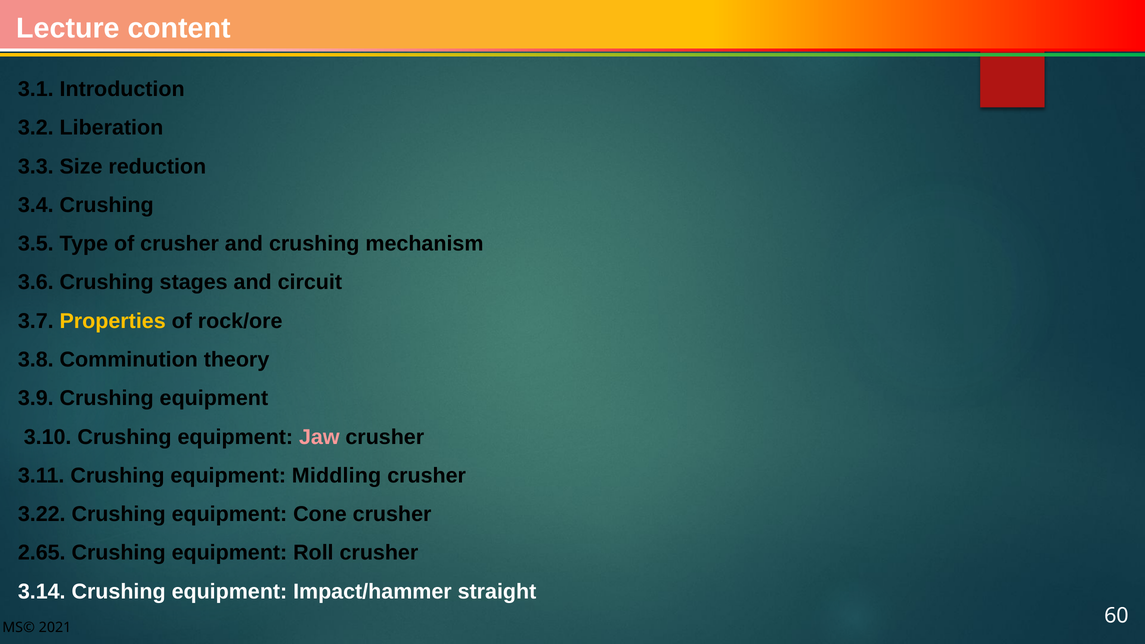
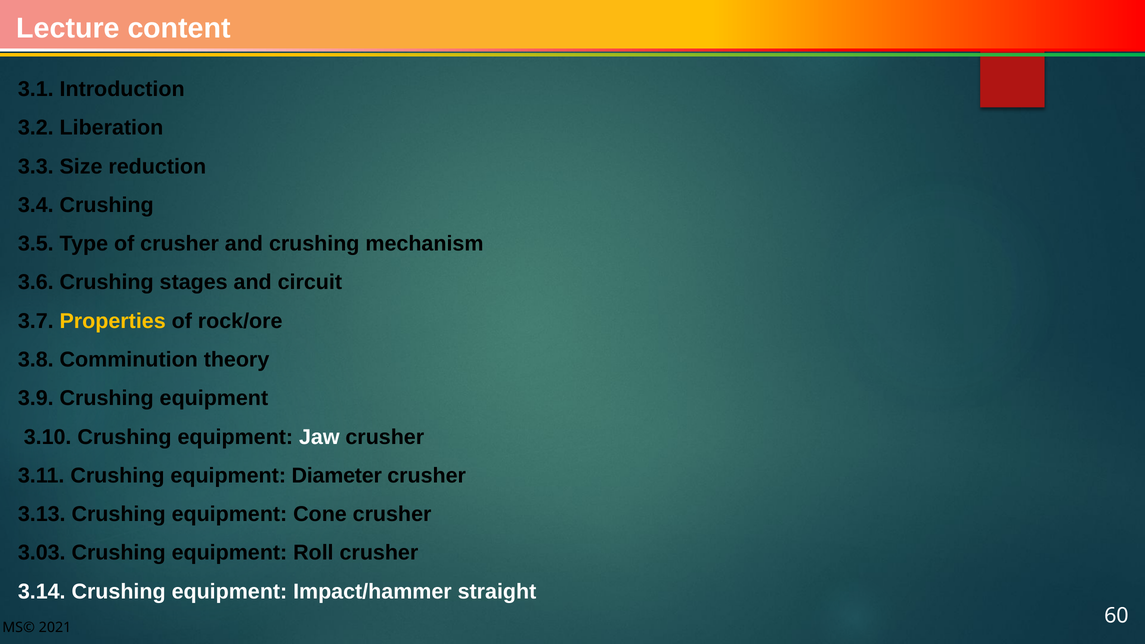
Jaw colour: pink -> white
Middling: Middling -> Diameter
3.22: 3.22 -> 3.13
2.65: 2.65 -> 3.03
